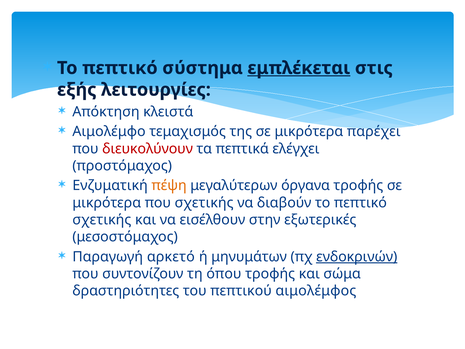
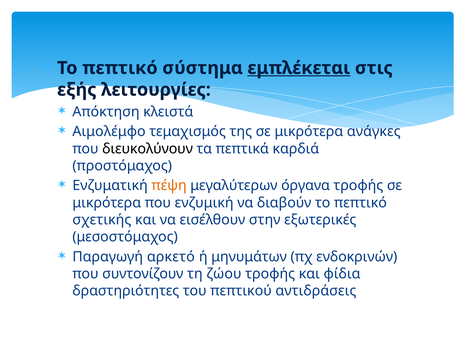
παρέχει: παρέχει -> ανάγκες
διευκολύνουν colour: red -> black
ελέγχει: ελέγχει -> καρδιά
που σχετικής: σχετικής -> ενζυμική
ενδοκρινών underline: present -> none
όπου: όπου -> ζώου
σώμα: σώμα -> φίδια
αιμολέμφος: αιμολέμφος -> αντιδράσεις
